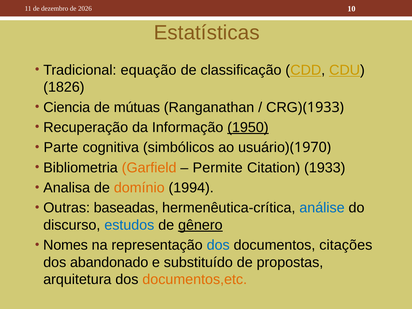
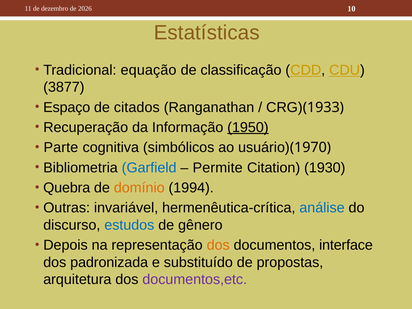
1826: 1826 -> 3877
Ciencia: Ciencia -> Espaço
mútuas: mútuas -> citados
Garfield colour: orange -> blue
Citation 1933: 1933 -> 1930
Analisa: Analisa -> Quebra
baseadas: baseadas -> invariável
gênero underline: present -> none
Nomes: Nomes -> Depois
dos at (218, 245) colour: blue -> orange
citações: citações -> interface
abandonado: abandonado -> padronizada
documentos,etc colour: orange -> purple
